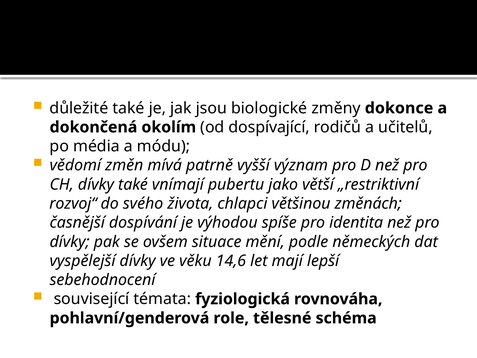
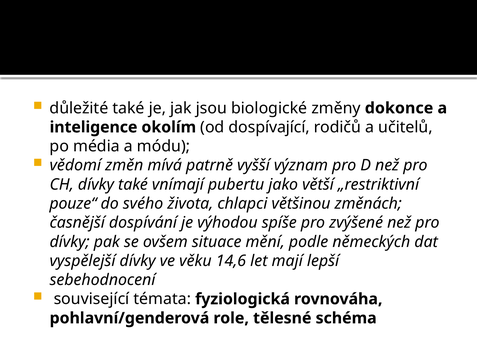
dokončená: dokončená -> inteligence
rozvoj“: rozvoj“ -> pouze“
identita: identita -> zvýšené
